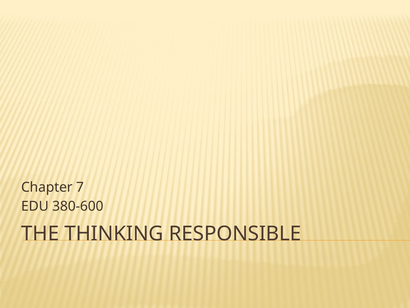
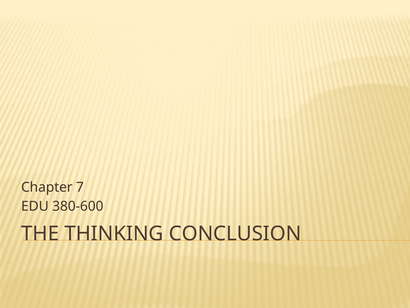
RESPONSIBLE: RESPONSIBLE -> CONCLUSION
